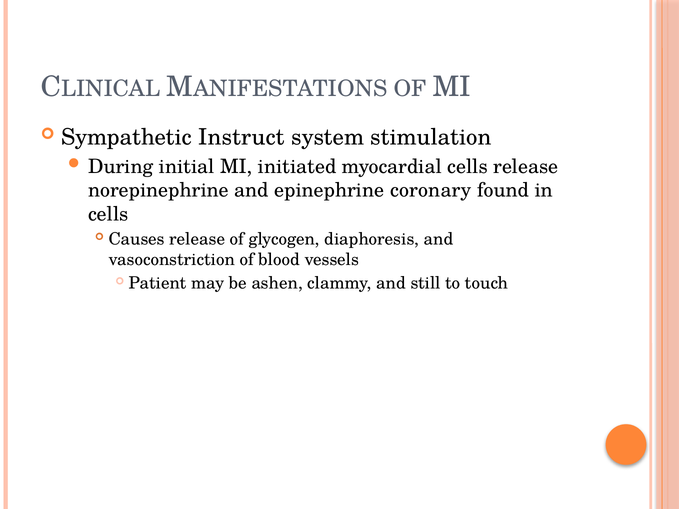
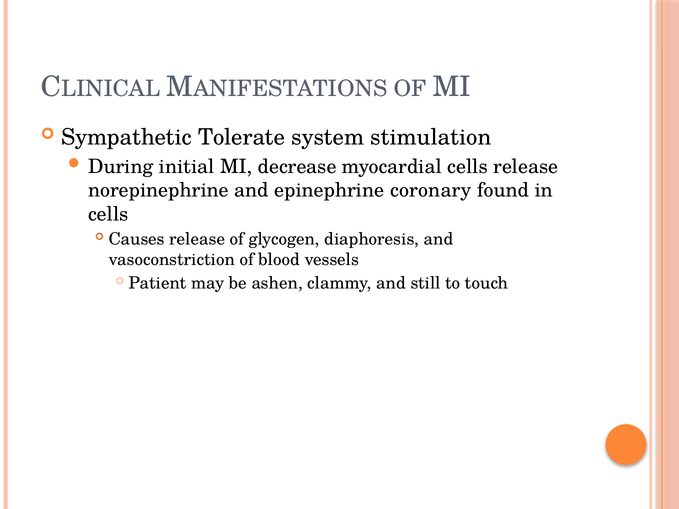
Instruct: Instruct -> Tolerate
initiated: initiated -> decrease
